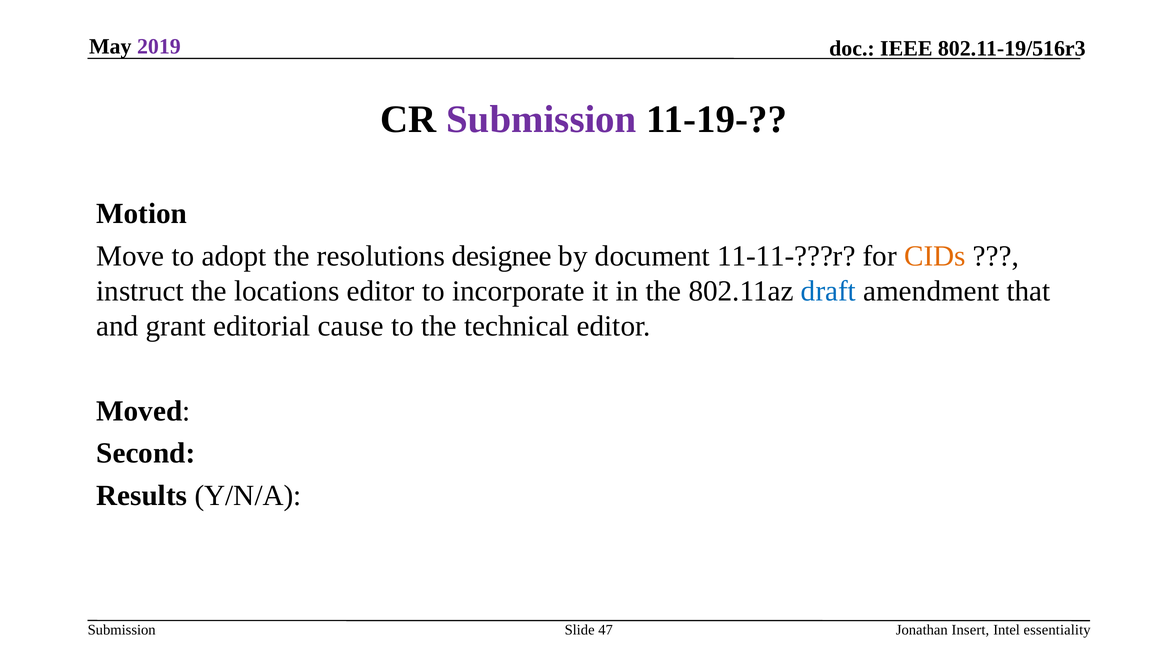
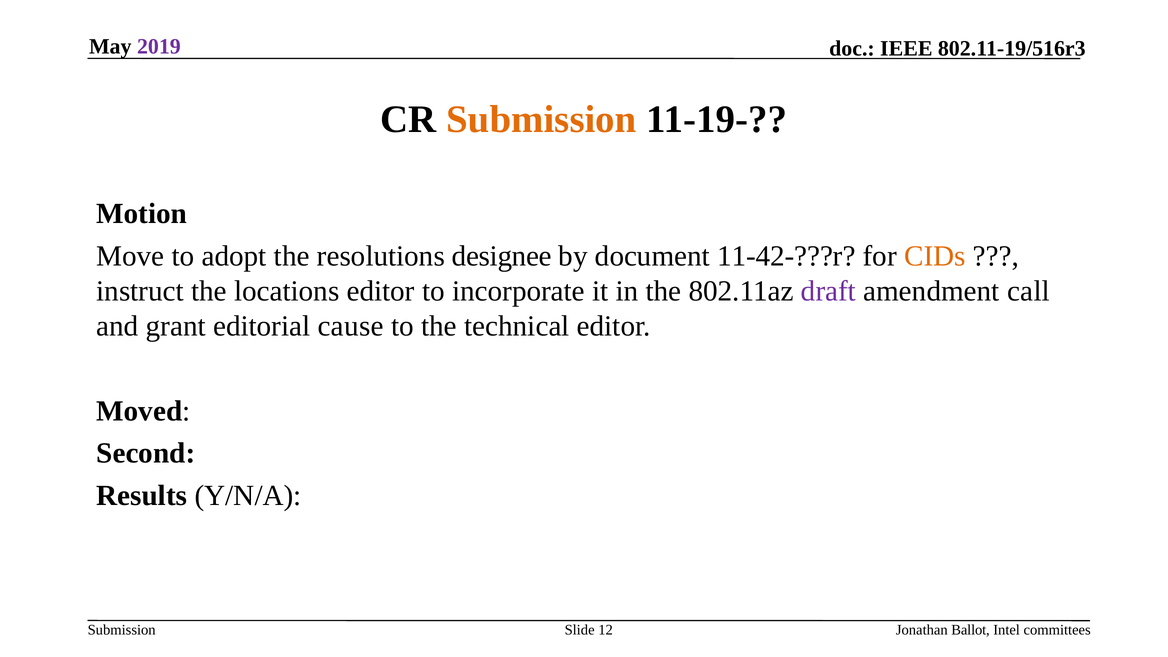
Submission at (541, 119) colour: purple -> orange
11-11-???r: 11-11-???r -> 11-42-???r
draft colour: blue -> purple
that: that -> call
47: 47 -> 12
Insert: Insert -> Ballot
essentiality: essentiality -> committees
